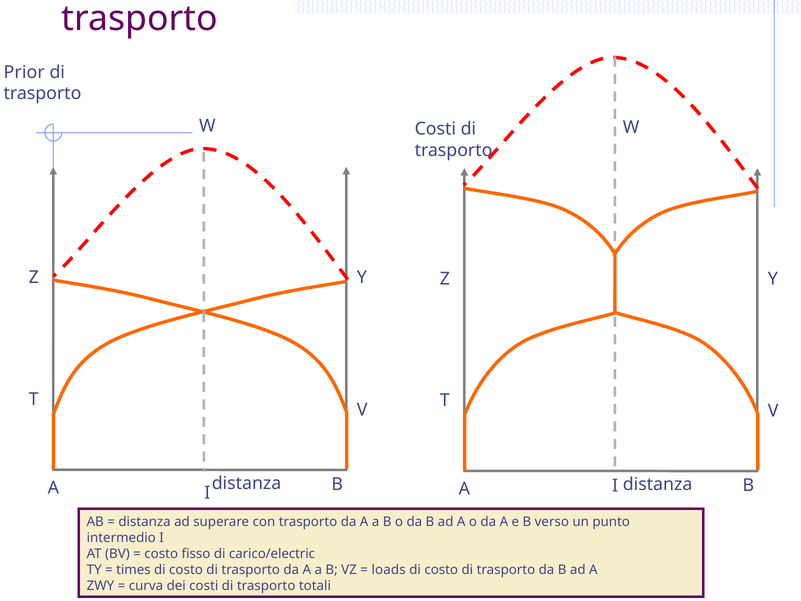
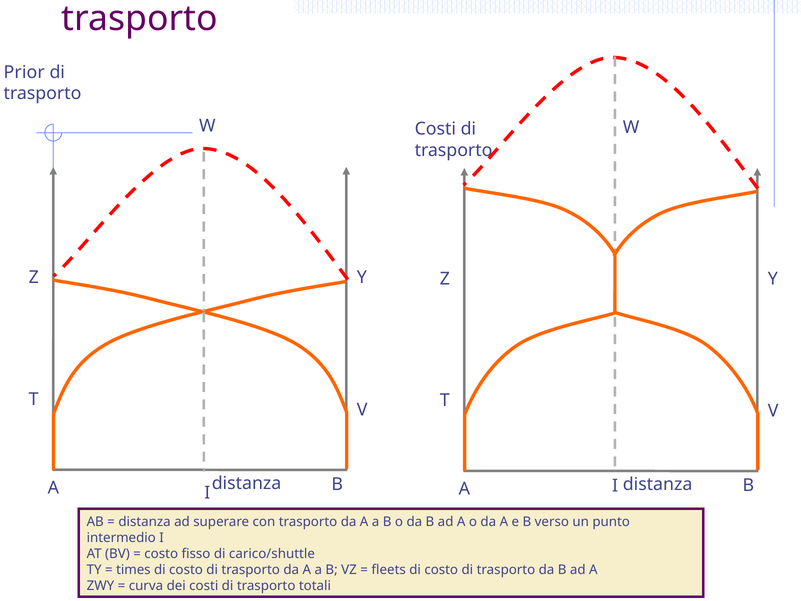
carico/electric: carico/electric -> carico/shuttle
loads: loads -> fleets
